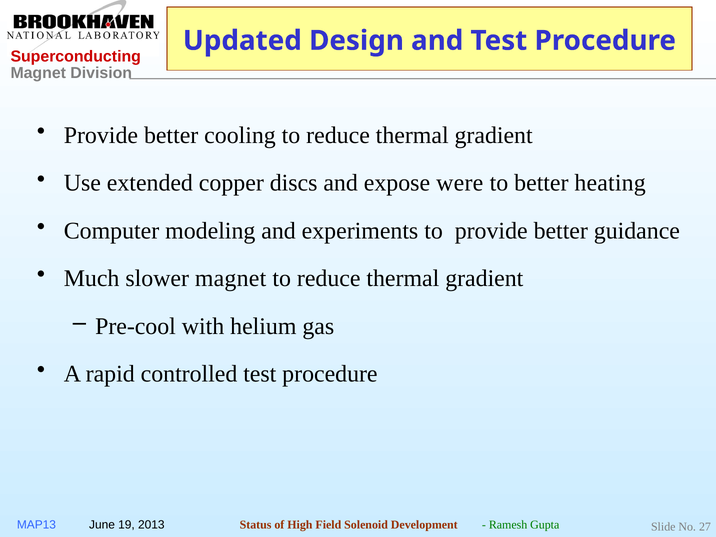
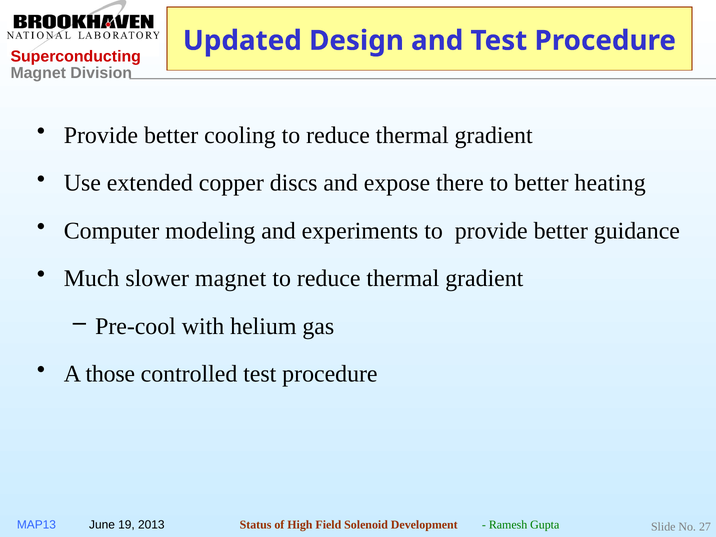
were: were -> there
rapid: rapid -> those
